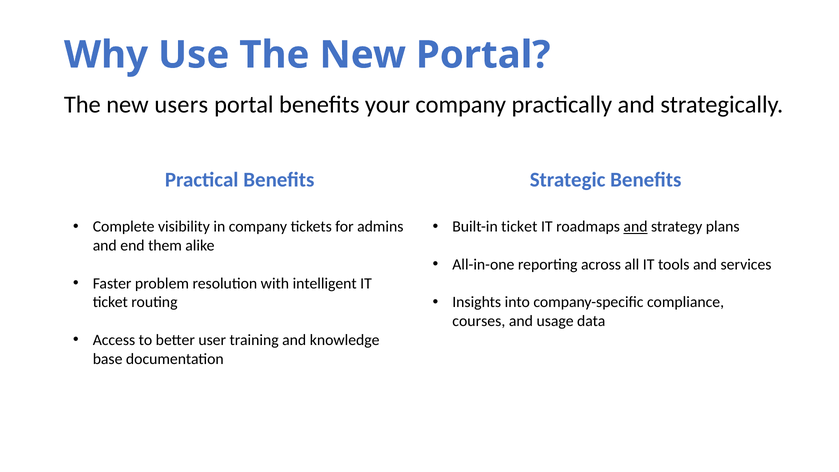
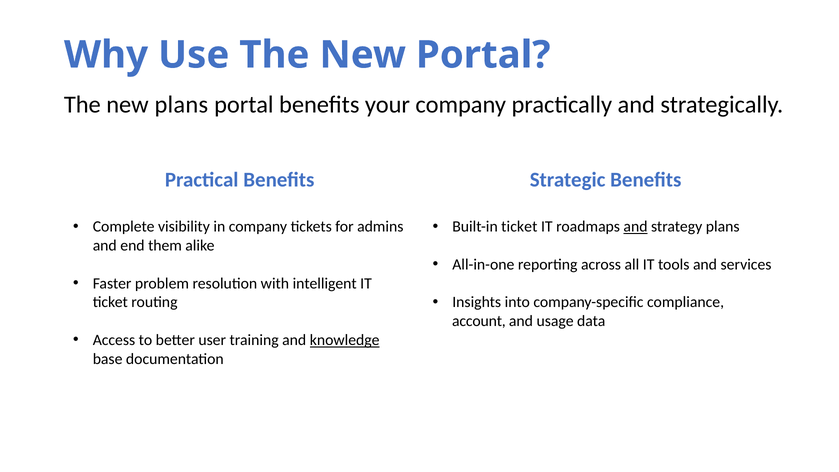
new users: users -> plans
courses: courses -> account
knowledge underline: none -> present
